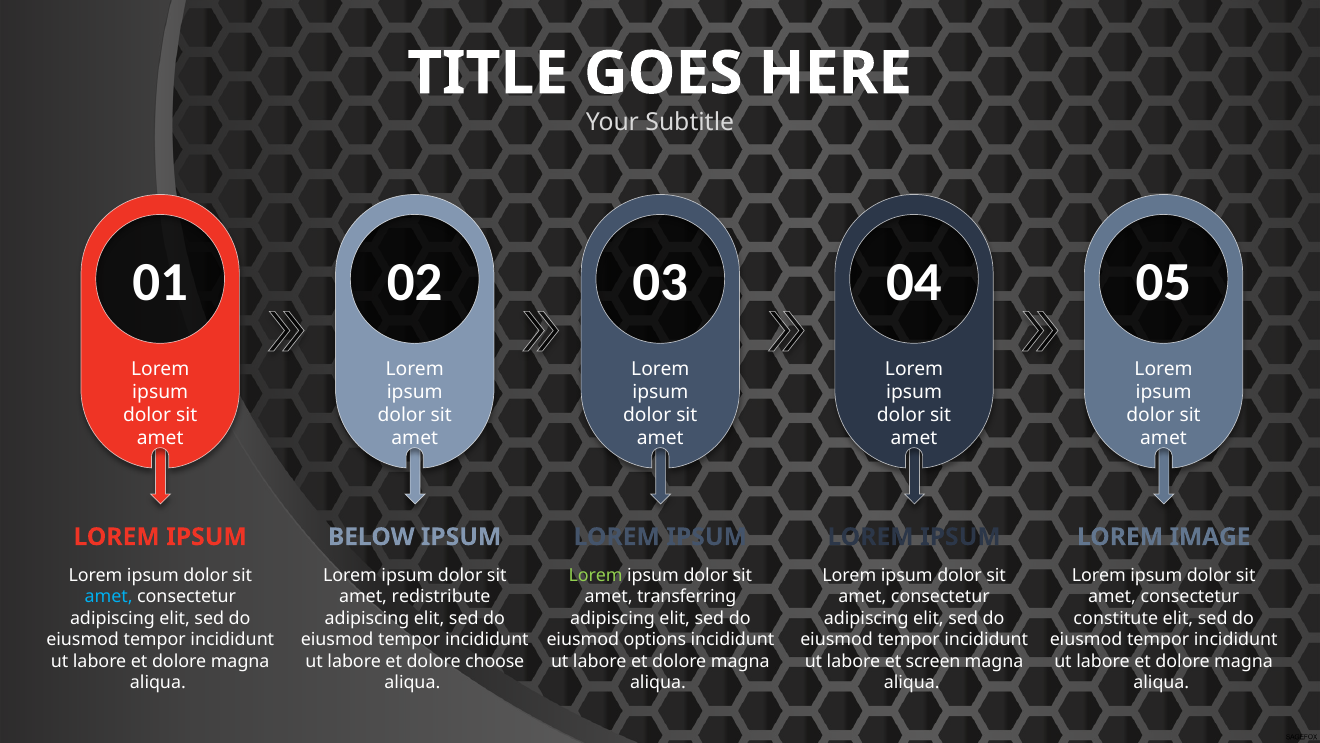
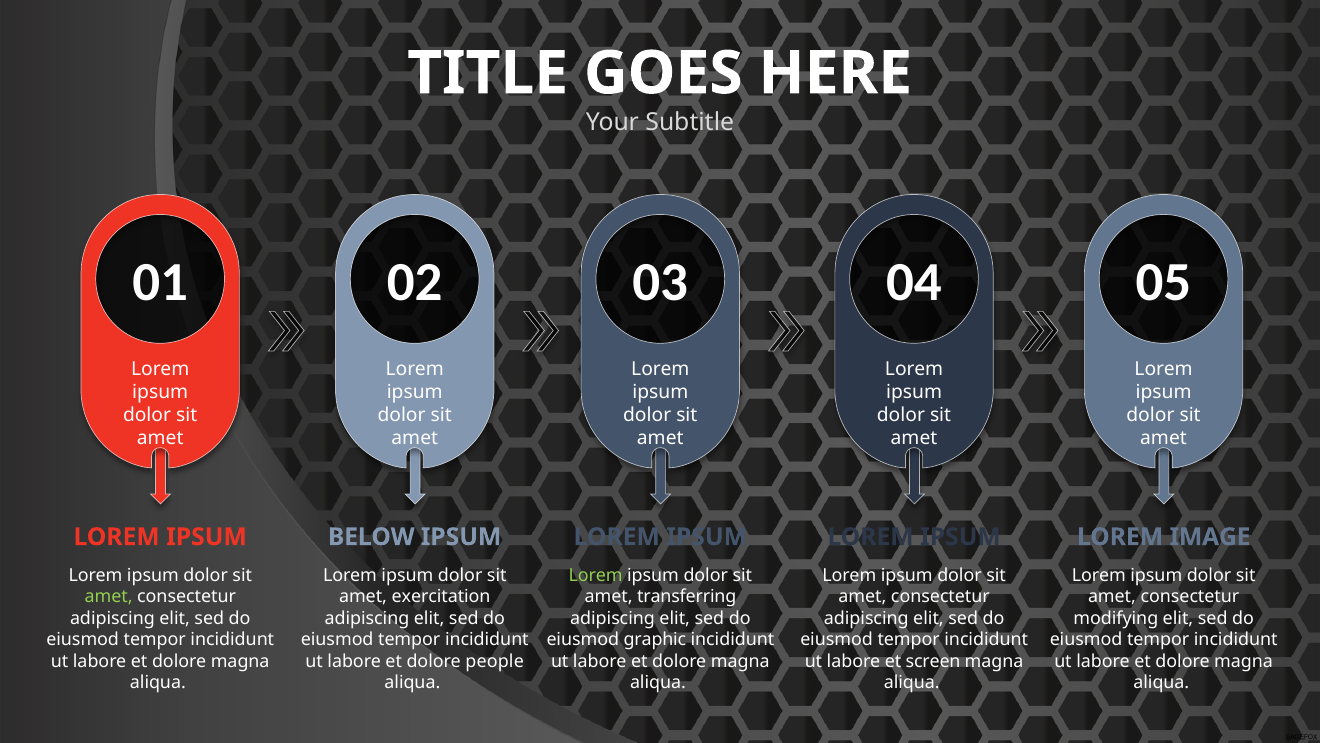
amet at (109, 596) colour: light blue -> light green
redistribute: redistribute -> exercitation
constitute: constitute -> modifying
options: options -> graphic
choose: choose -> people
